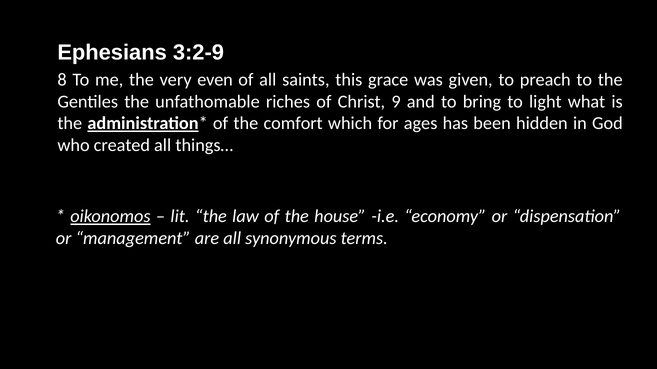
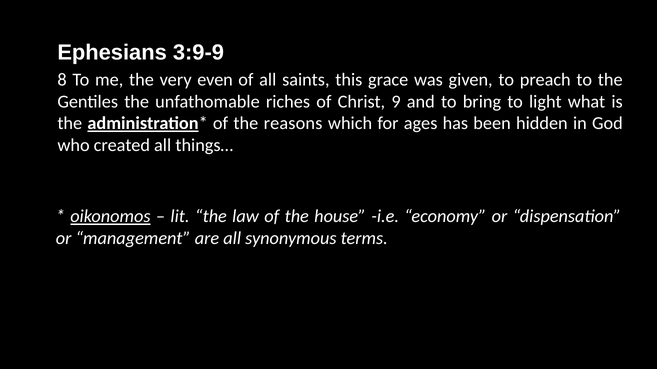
3:2-9: 3:2-9 -> 3:9-9
comfort: comfort -> reasons
